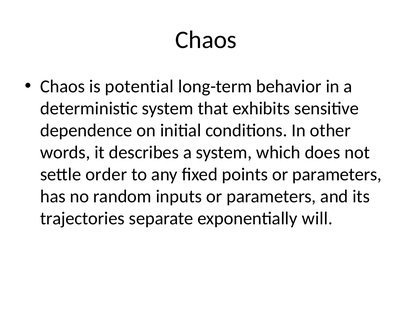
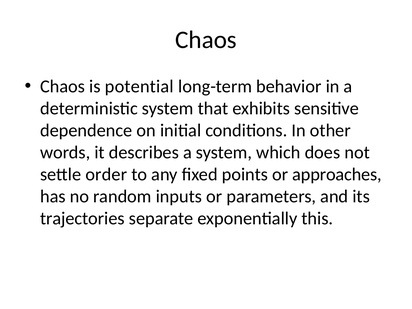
points or parameters: parameters -> approaches
will: will -> this
